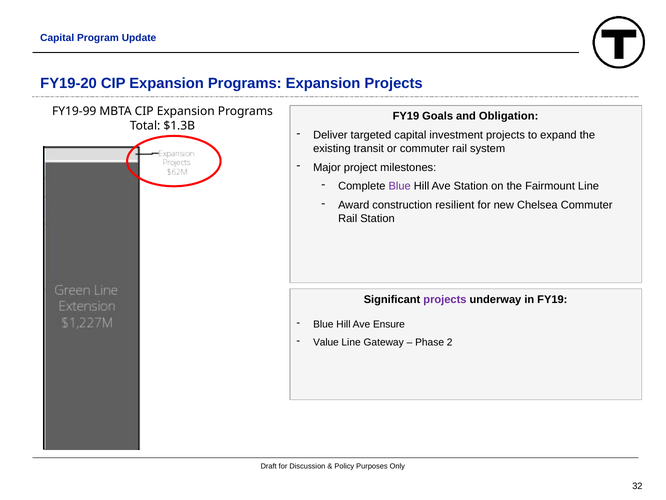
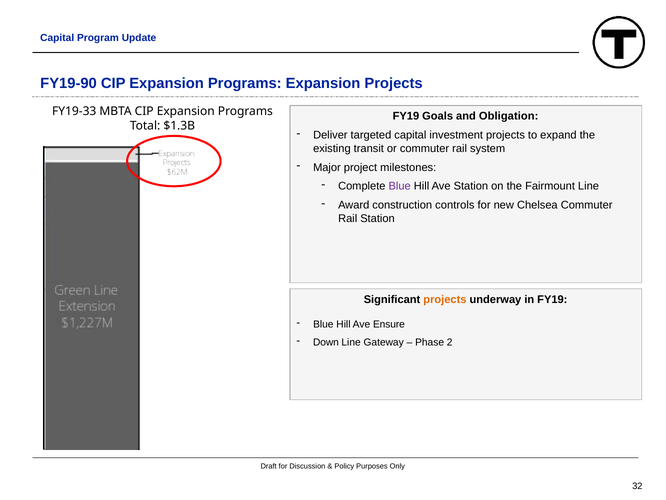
FY19-20: FY19-20 -> FY19-90
FY19-99: FY19-99 -> FY19-33
resilient: resilient -> controls
projects at (445, 299) colour: purple -> orange
Value: Value -> Down
